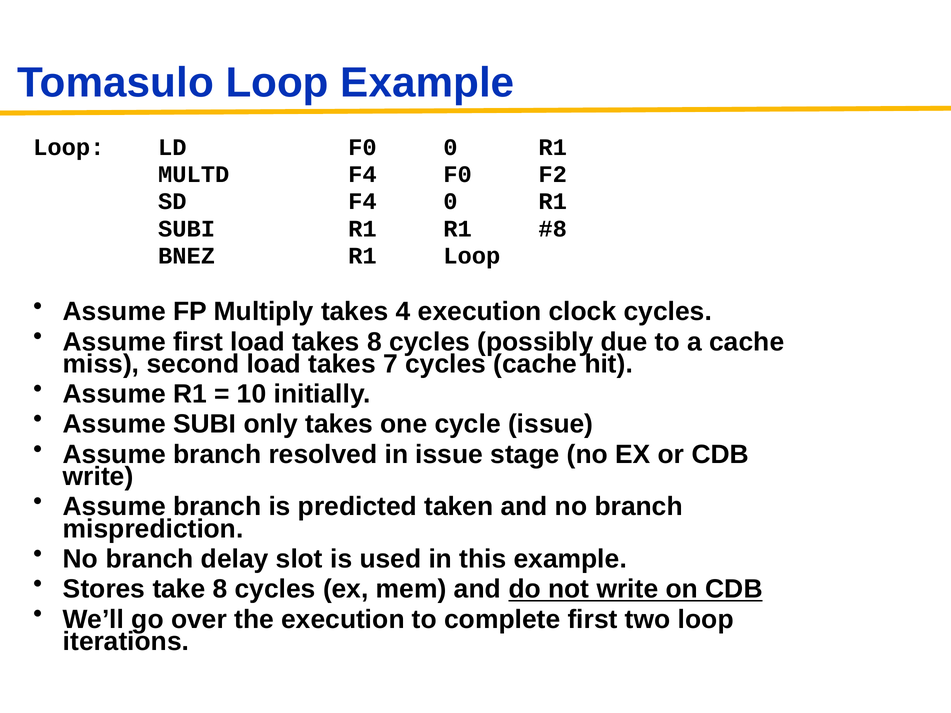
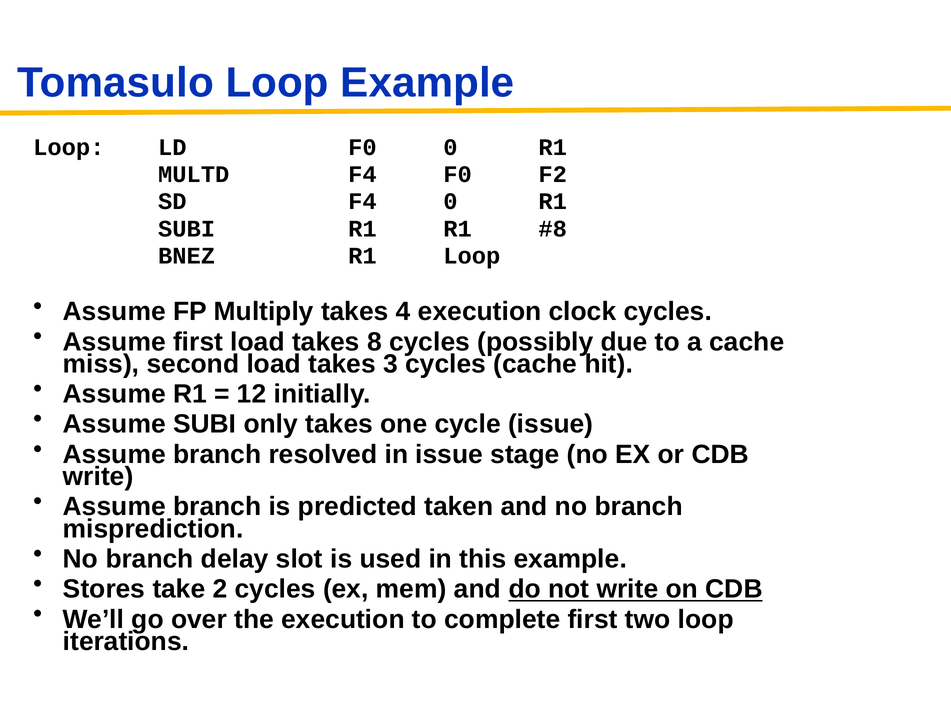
7: 7 -> 3
10: 10 -> 12
take 8: 8 -> 2
